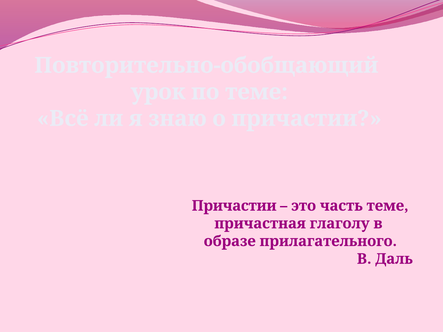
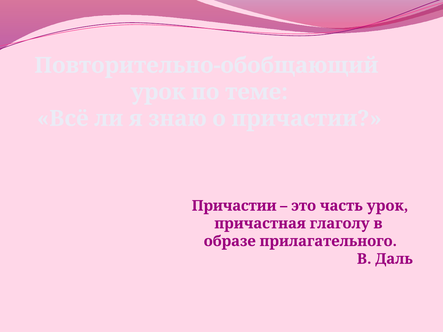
часть теме: теме -> урок
